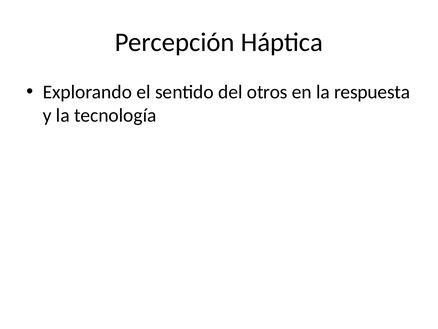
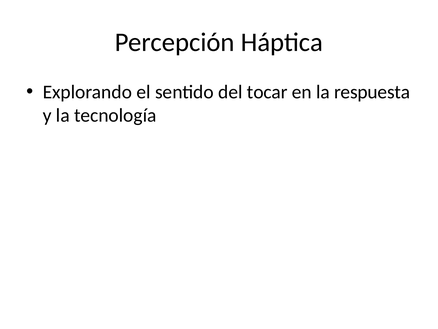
otros: otros -> tocar
